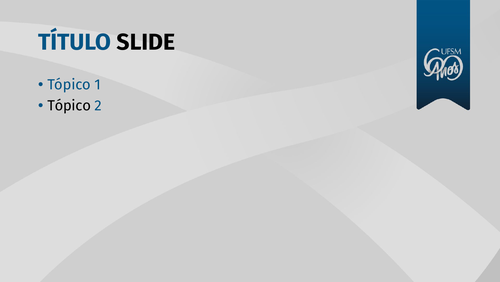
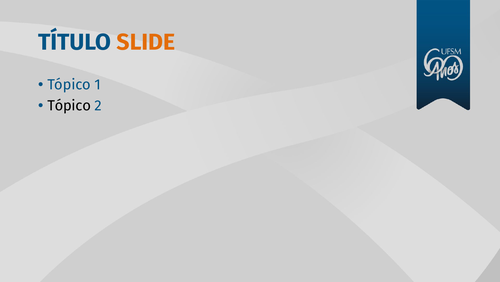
SLIDE colour: black -> orange
